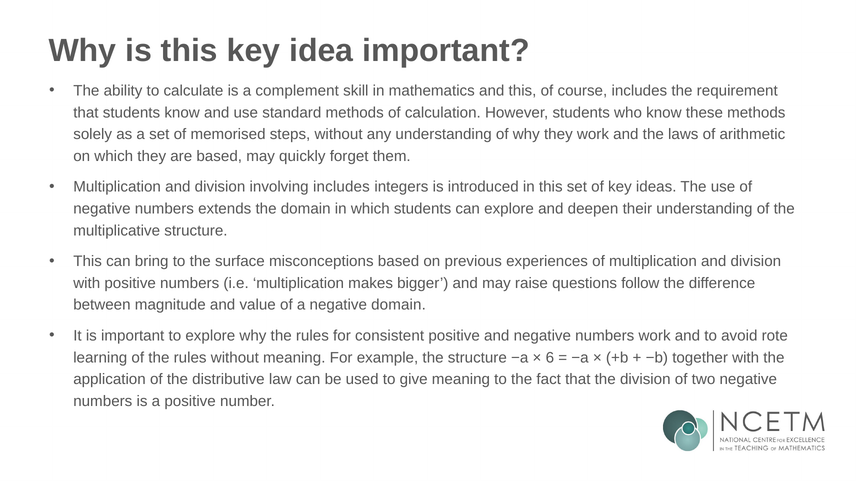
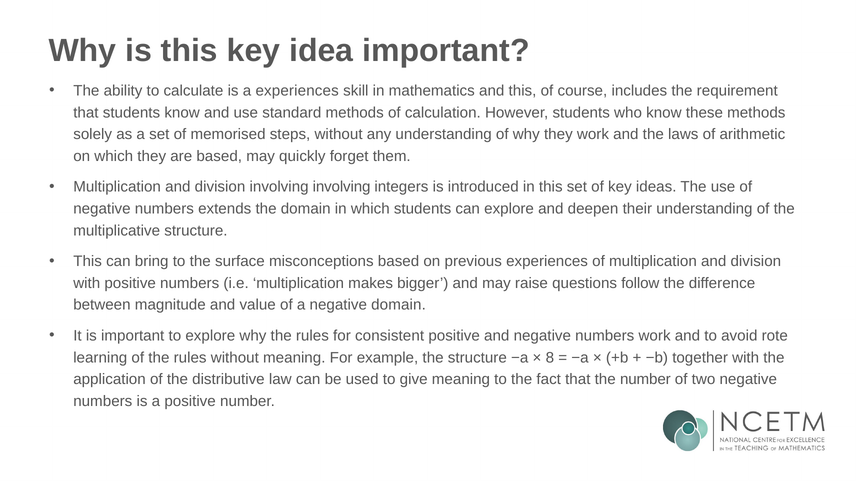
a complement: complement -> experiences
involving includes: includes -> involving
6: 6 -> 8
the division: division -> number
